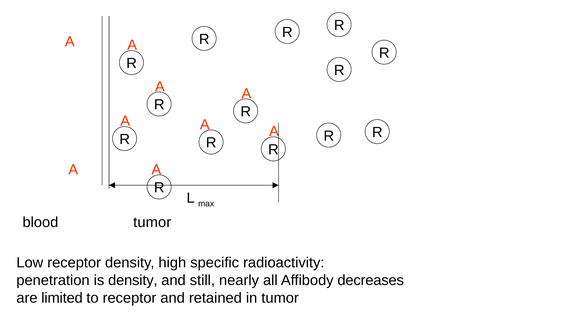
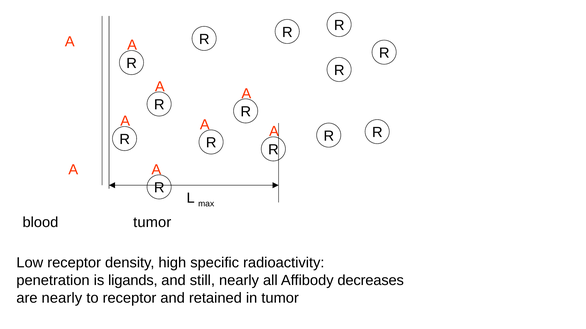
is density: density -> ligands
are limited: limited -> nearly
